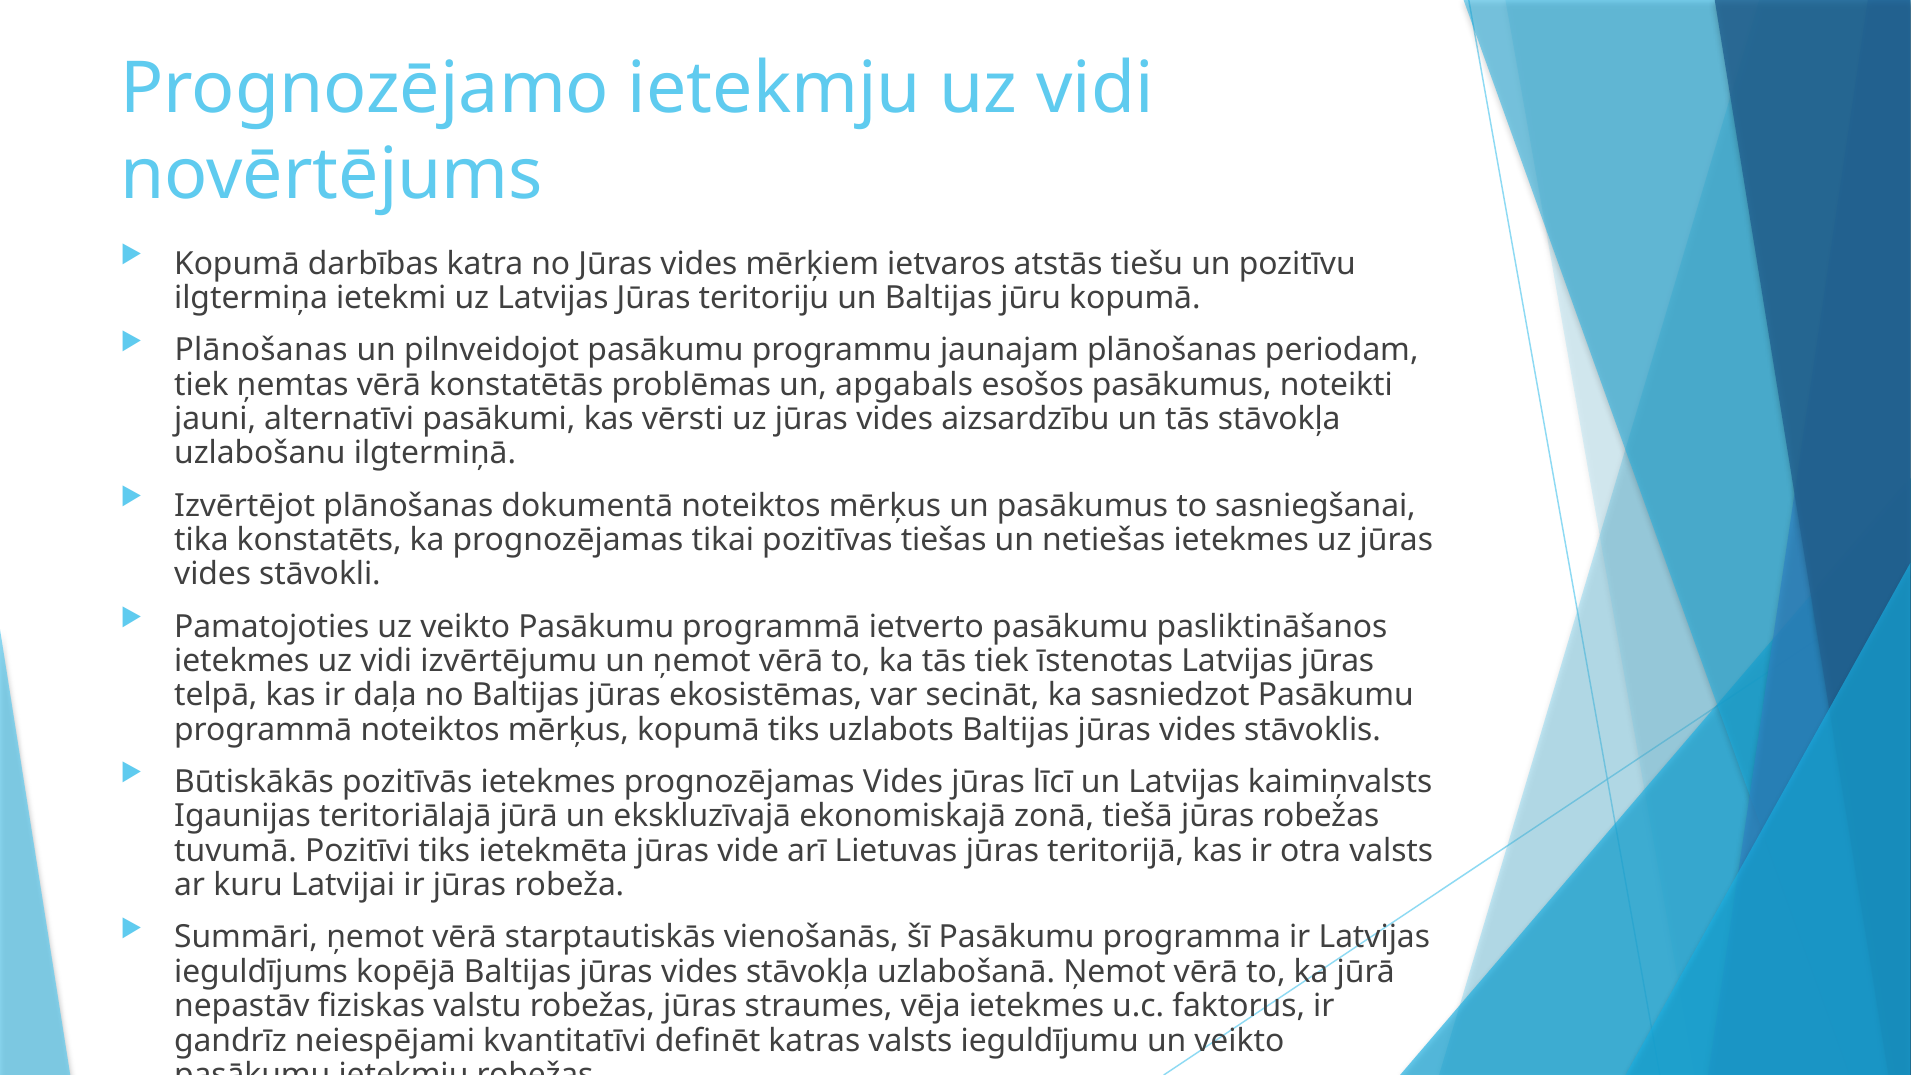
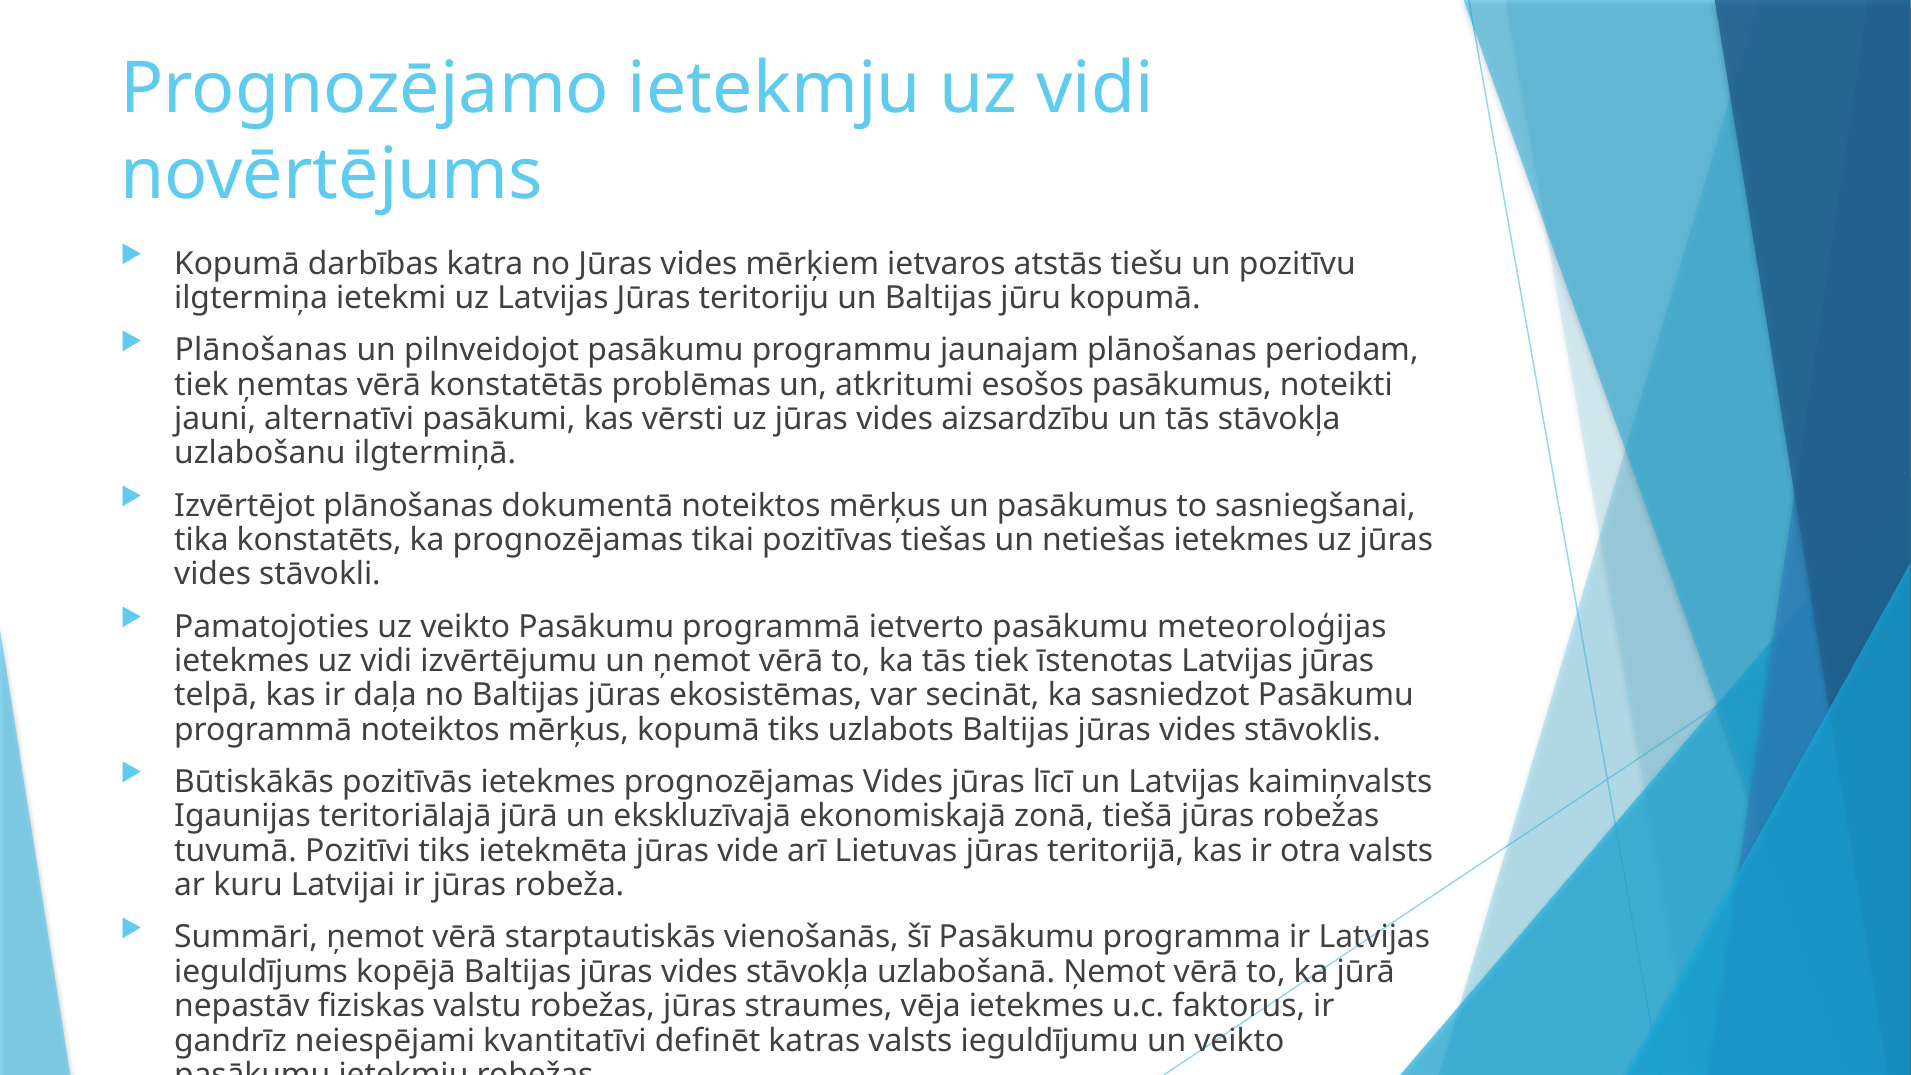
apgabals: apgabals -> atkritumi
pasliktināšanos: pasliktināšanos -> meteoroloģijas
